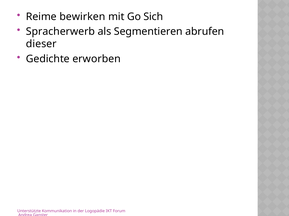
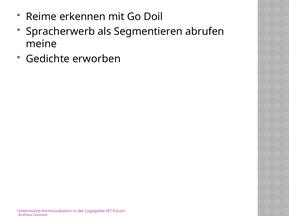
bewirken: bewirken -> erkennen
Sich: Sich -> Doil
dieser: dieser -> meine
